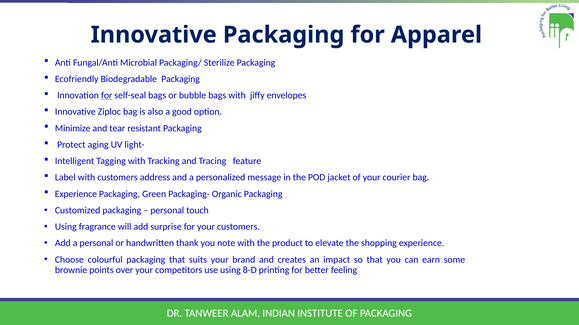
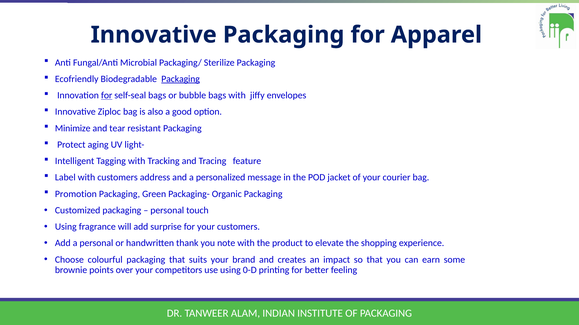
Packaging at (181, 79) underline: none -> present
Experience at (76, 194): Experience -> Promotion
8-D: 8-D -> 0-D
